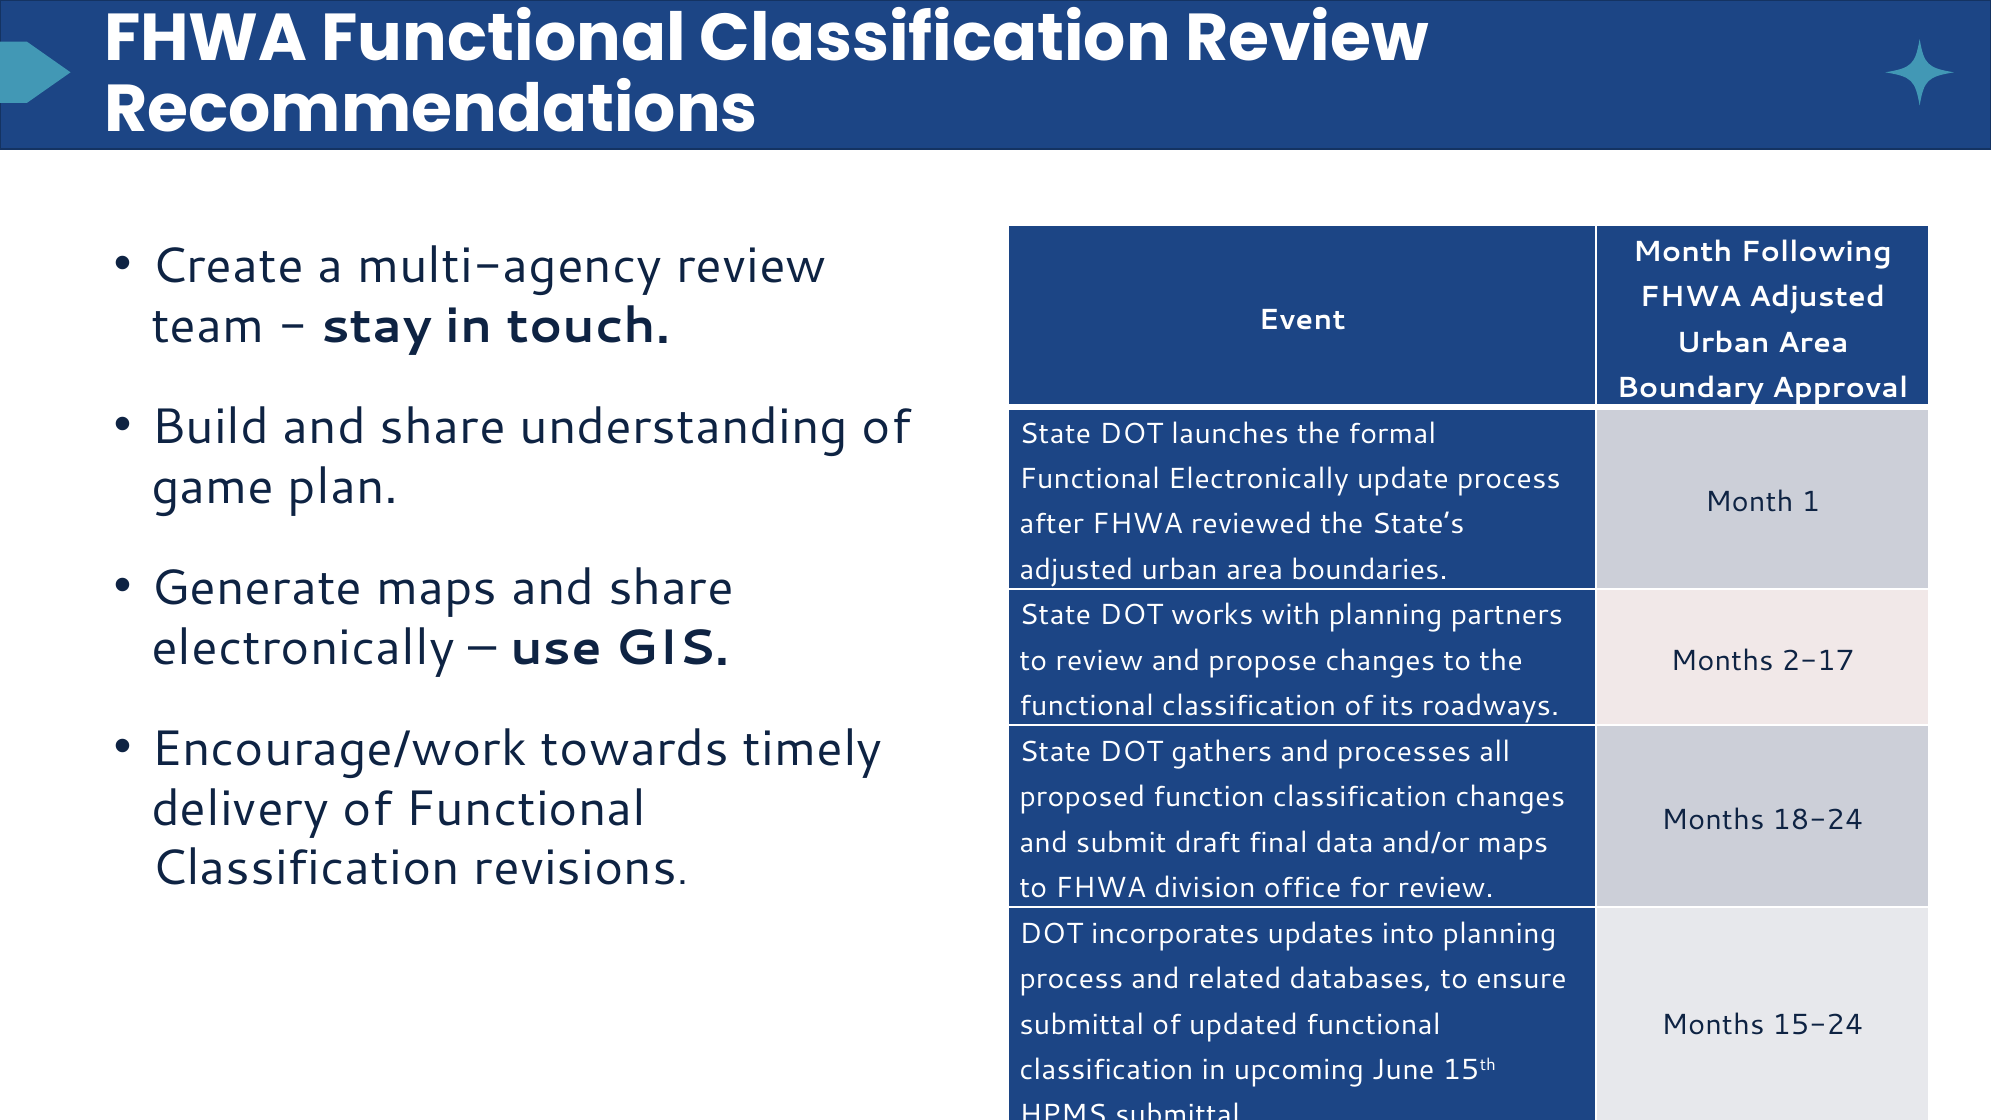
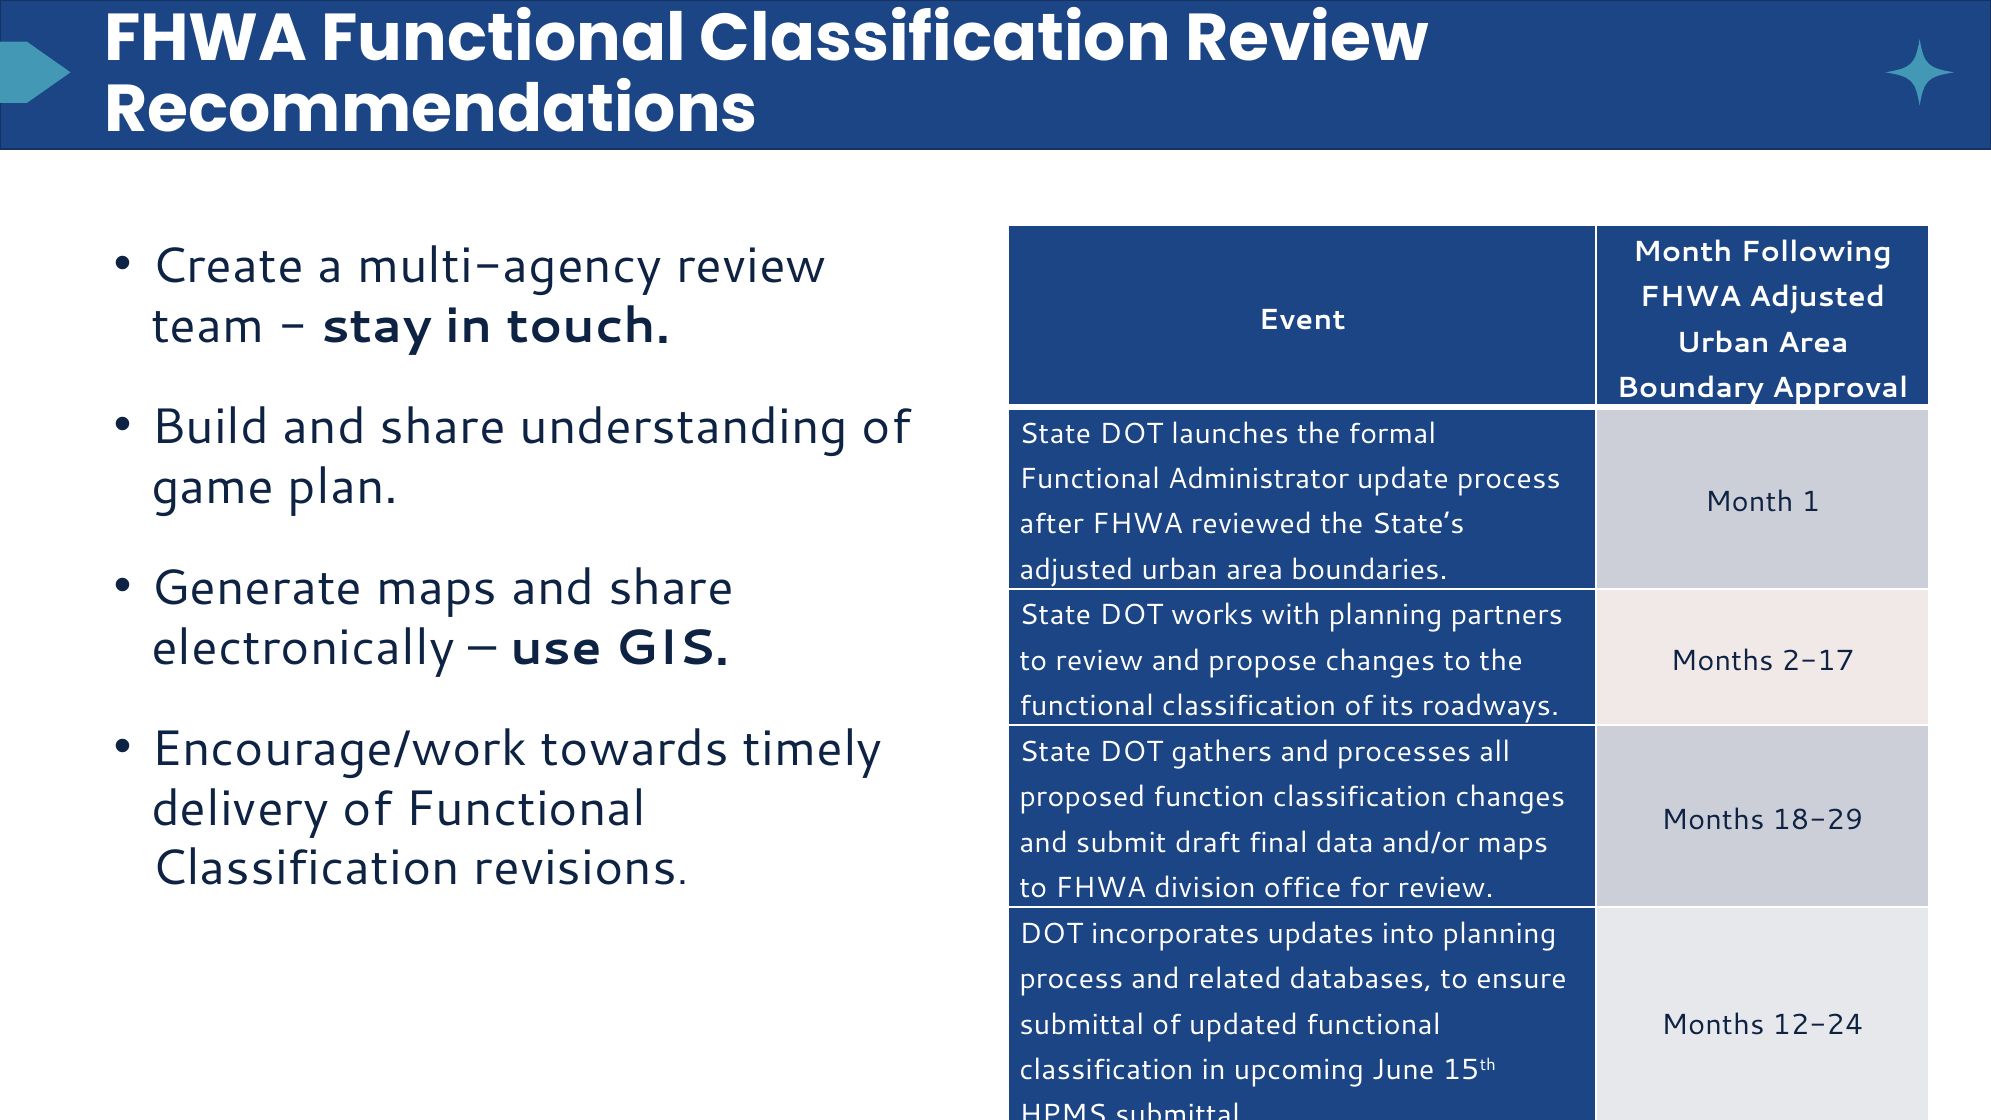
Functional Electronically: Electronically -> Administrator
18-24: 18-24 -> 18-29
15-24: 15-24 -> 12-24
